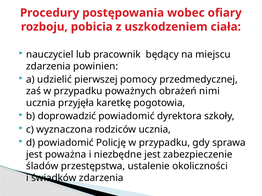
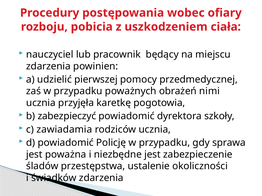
doprowadzić: doprowadzić -> zabezpieczyć
wyznaczona: wyznaczona -> zawiadamia
